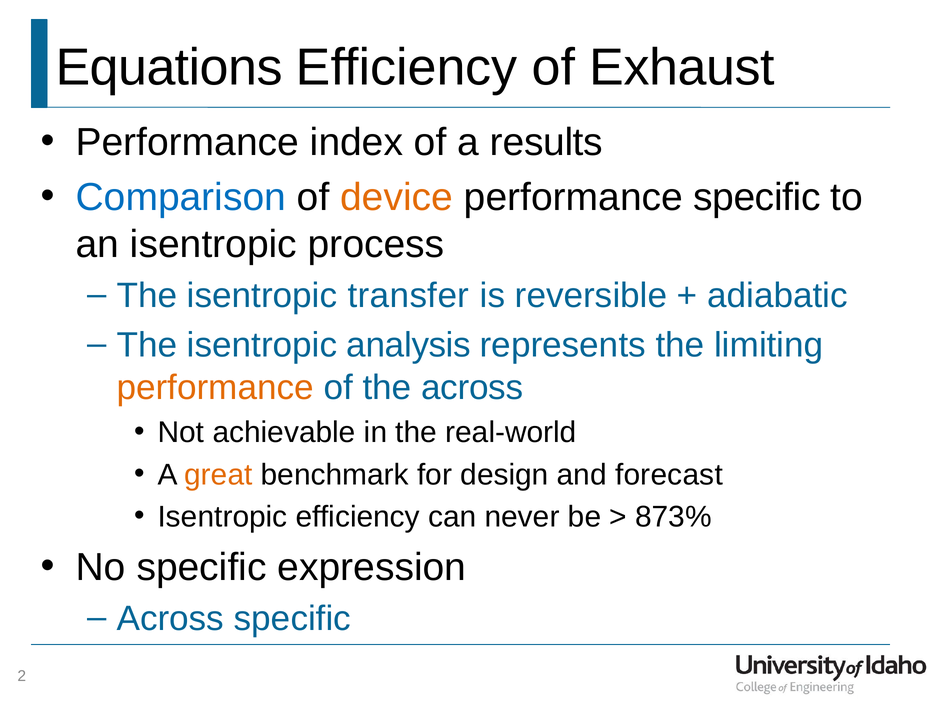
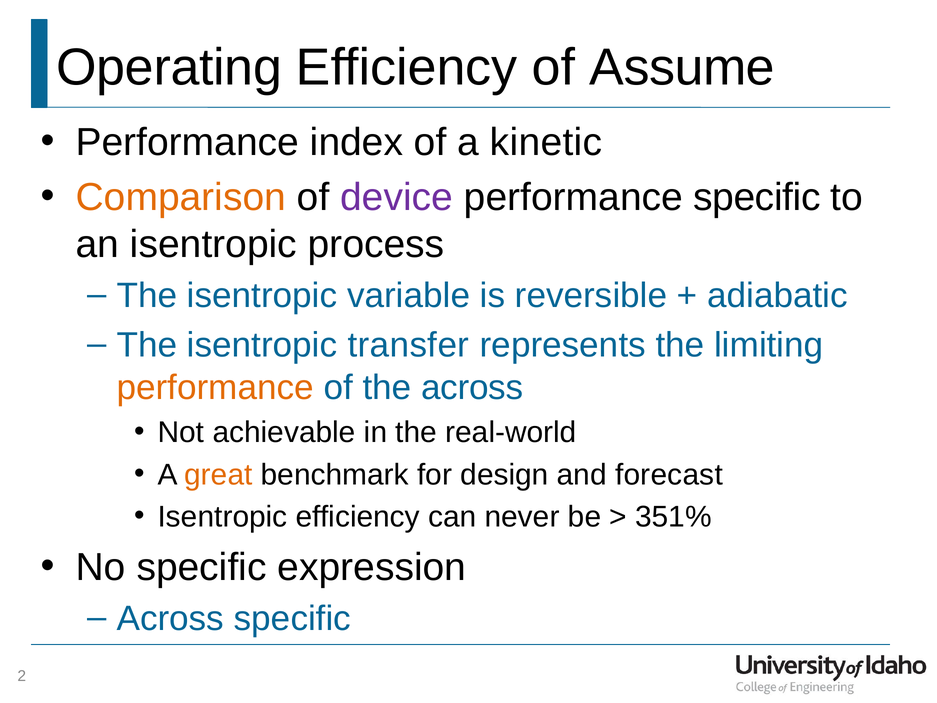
Equations: Equations -> Operating
Exhaust: Exhaust -> Assume
results: results -> kinetic
Comparison colour: blue -> orange
device colour: orange -> purple
transfer: transfer -> variable
analysis: analysis -> transfer
873%: 873% -> 351%
